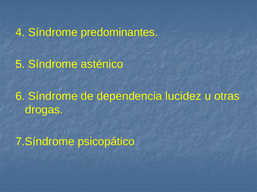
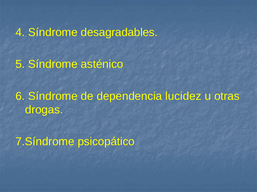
predominantes: predominantes -> desagradables
